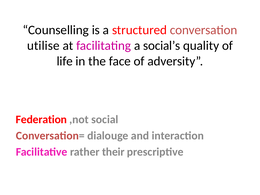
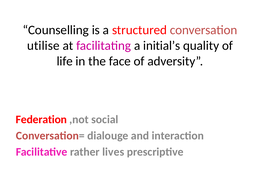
social’s: social’s -> initial’s
their: their -> lives
